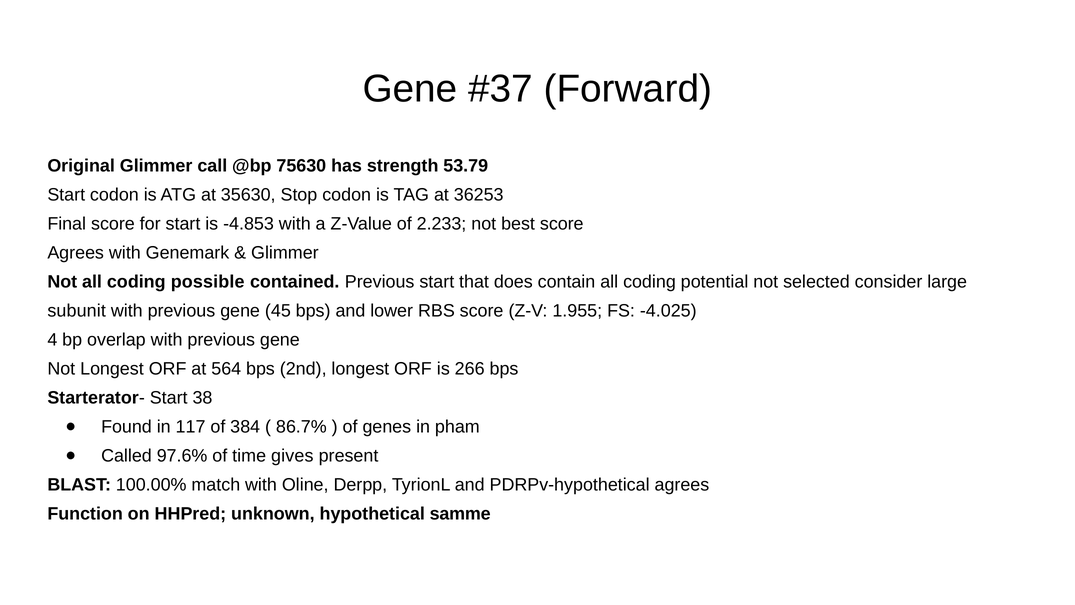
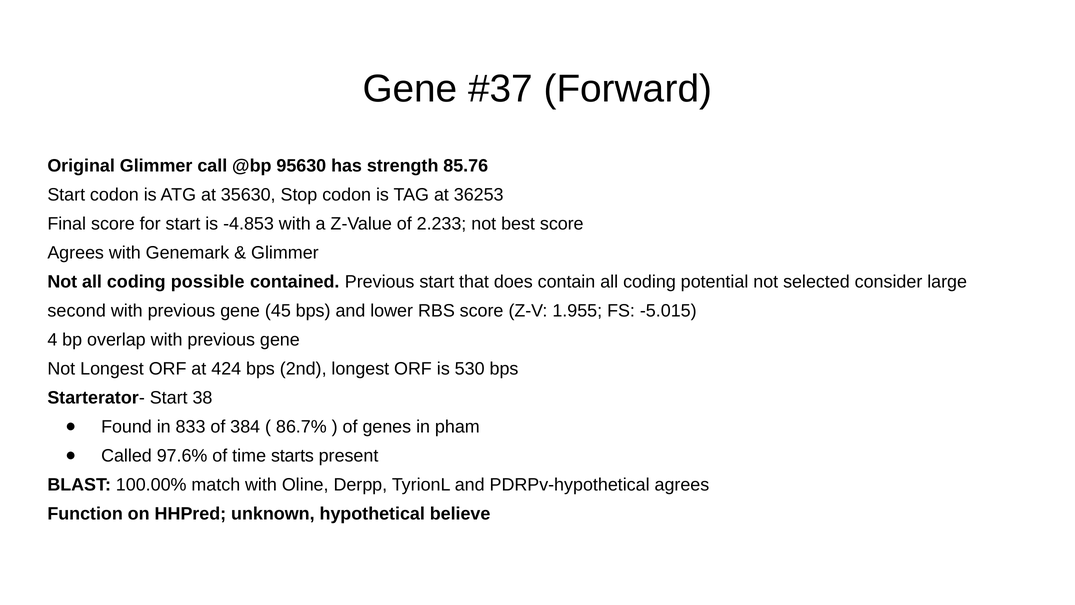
75630: 75630 -> 95630
53.79: 53.79 -> 85.76
subunit: subunit -> second
-4.025: -4.025 -> -5.015
564: 564 -> 424
266: 266 -> 530
117: 117 -> 833
gives: gives -> starts
samme: samme -> believe
